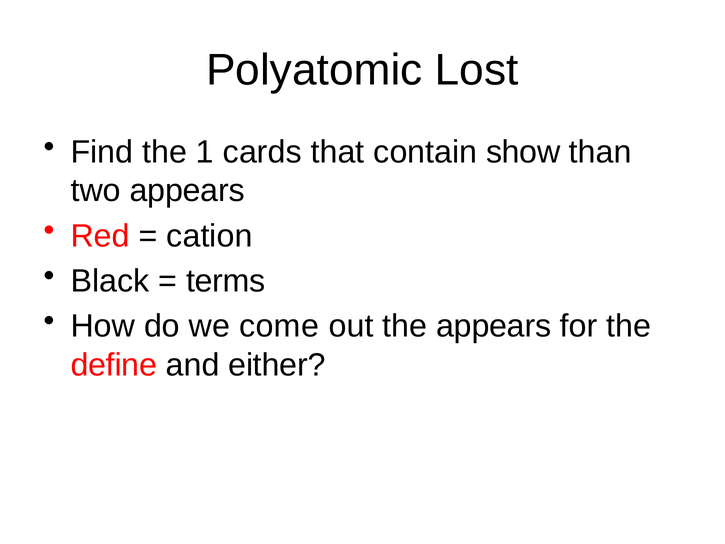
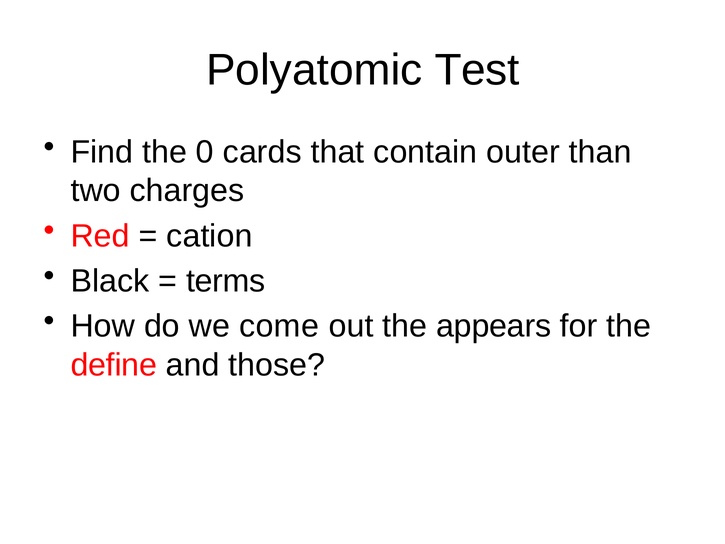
Lost: Lost -> Test
1: 1 -> 0
show: show -> outer
two appears: appears -> charges
either: either -> those
